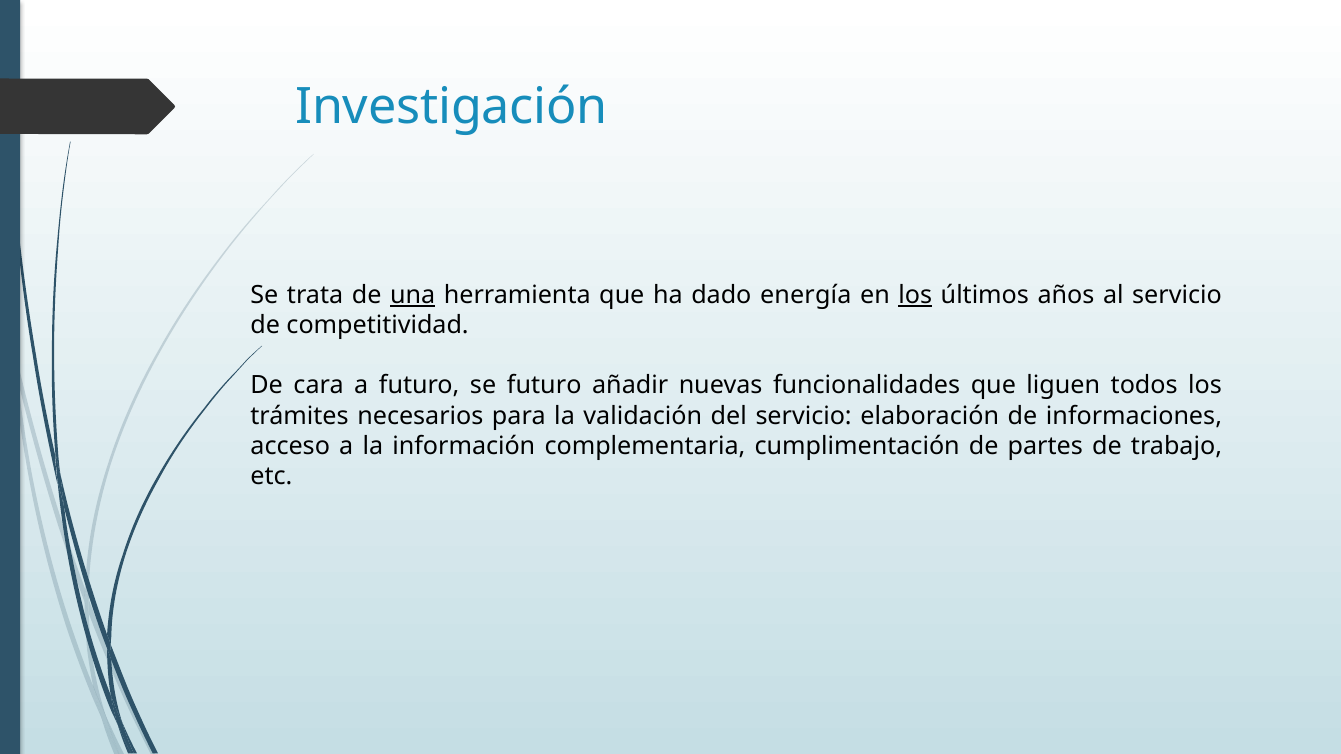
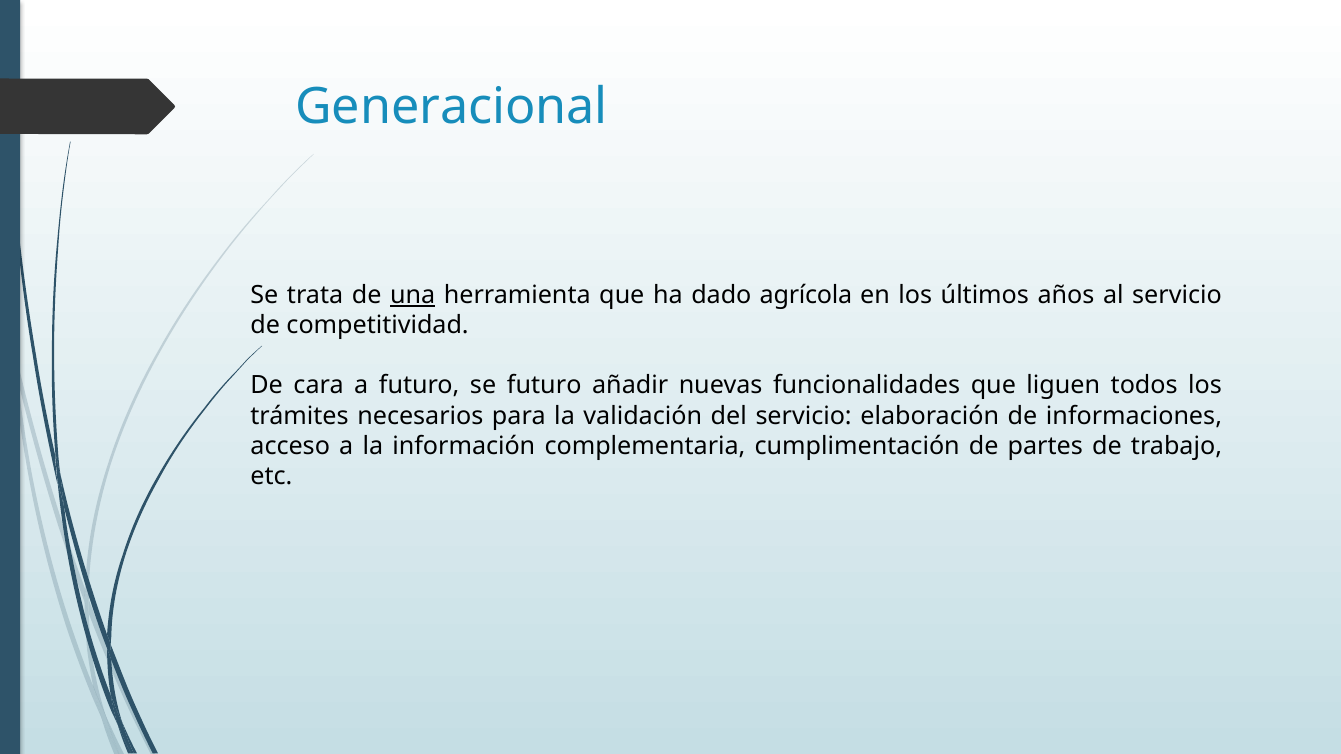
Investigación: Investigación -> Generacional
energía: energía -> agrícola
los at (915, 295) underline: present -> none
